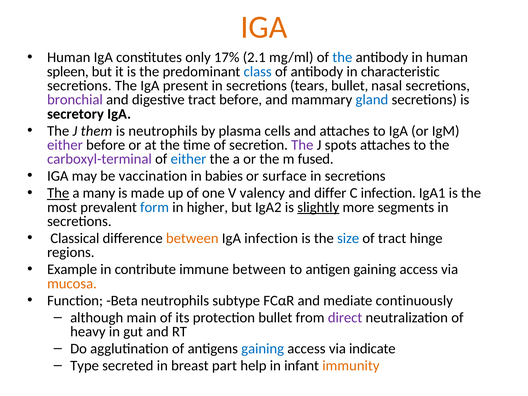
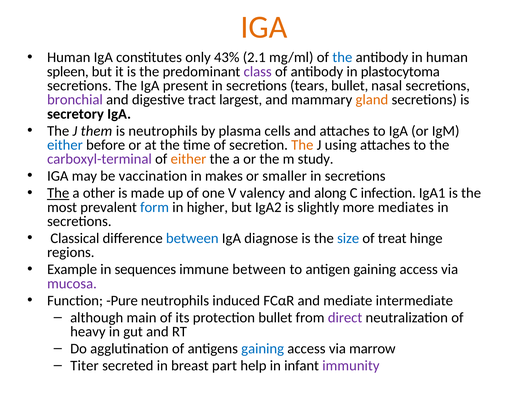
17%: 17% -> 43%
class colour: blue -> purple
characteristic: characteristic -> plastocytoma
tract before: before -> largest
gland colour: blue -> orange
either at (65, 145) colour: purple -> blue
The at (302, 145) colour: purple -> orange
spots: spots -> using
either at (188, 159) colour: blue -> orange
fused: fused -> study
babies: babies -> makes
surface: surface -> smaller
many: many -> other
differ: differ -> along
slightly underline: present -> none
segments: segments -> mediates
between at (192, 238) colour: orange -> blue
IgA infection: infection -> diagnose
of tract: tract -> treat
contribute: contribute -> sequences
mucosa colour: orange -> purple
Beta: Beta -> Pure
subtype: subtype -> induced
continuously: continuously -> intermediate
indicate: indicate -> marrow
Type: Type -> Titer
immunity colour: orange -> purple
